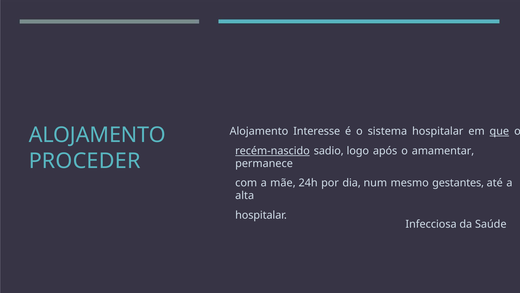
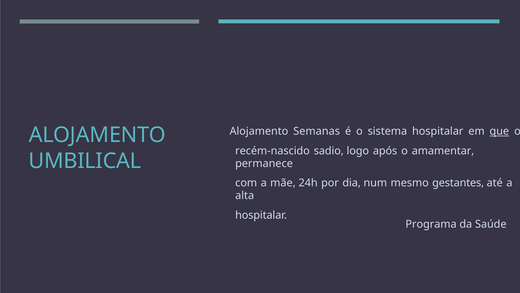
Interesse: Interesse -> Semanas
recém-nascido underline: present -> none
PROCEDER: PROCEDER -> UMBILICAL
Infecciosa: Infecciosa -> Programa
